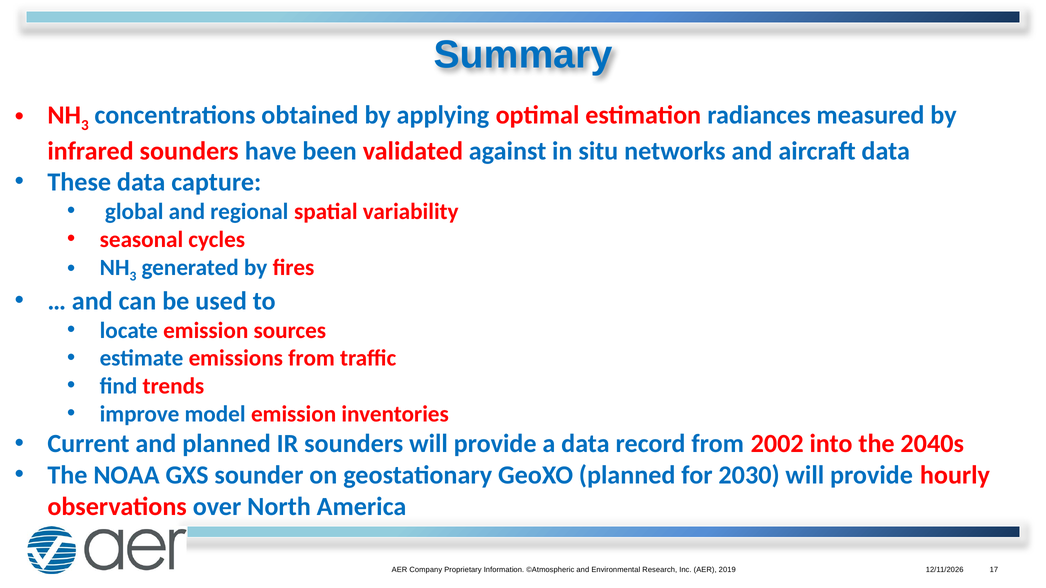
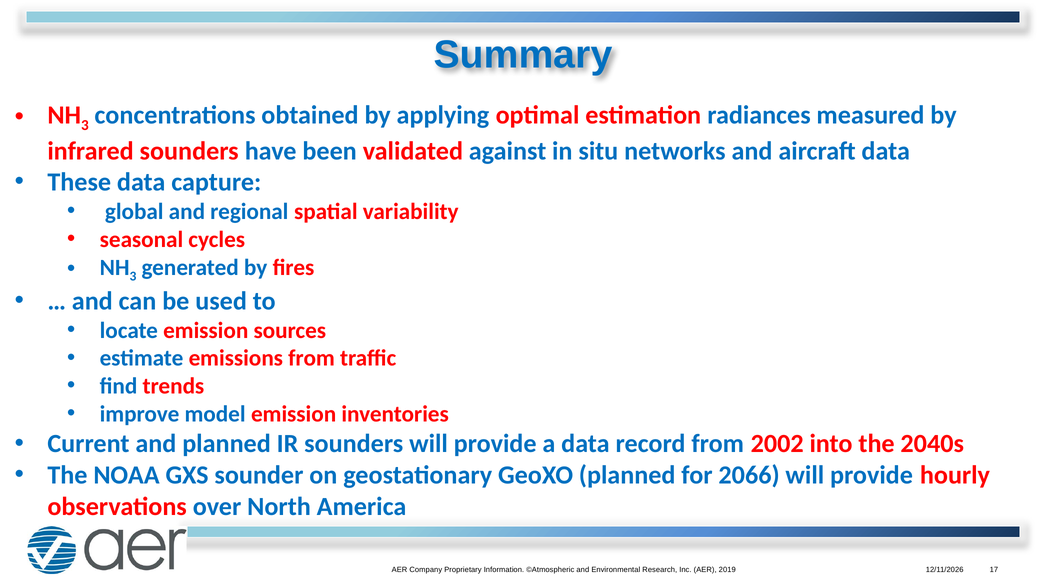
2030: 2030 -> 2066
